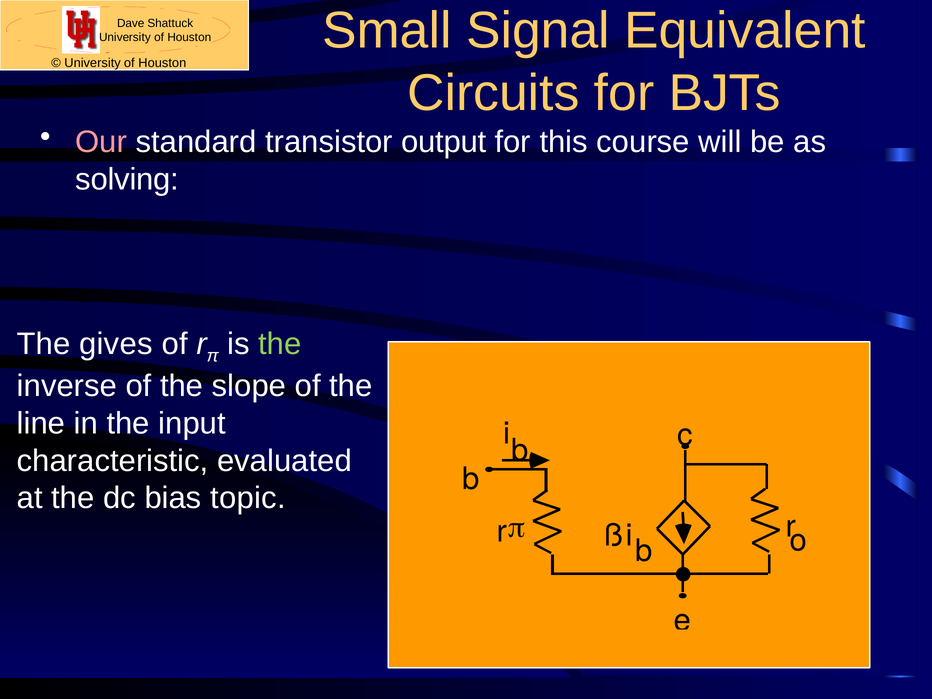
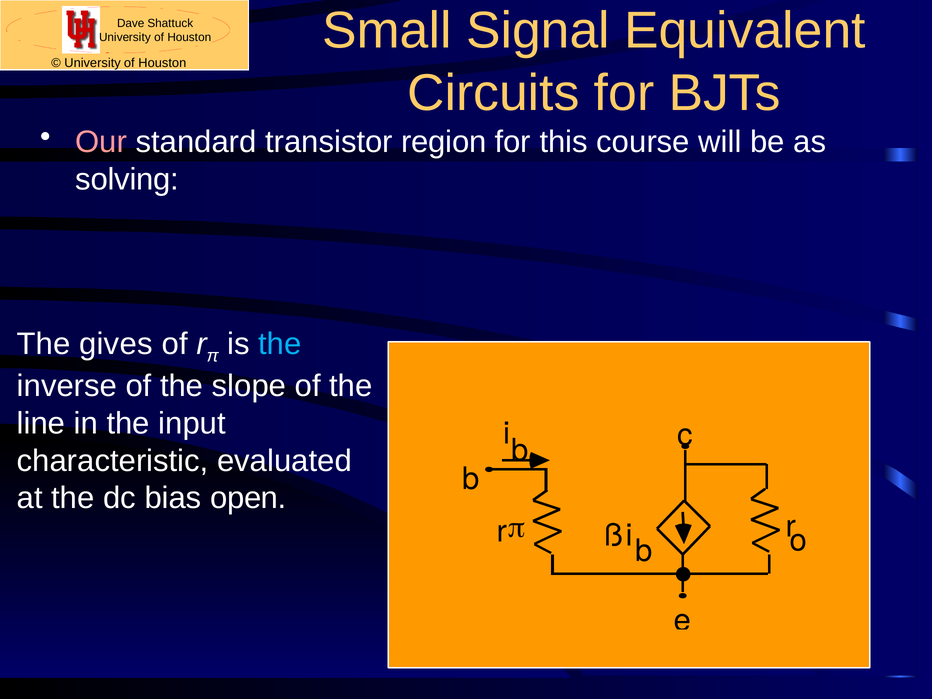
output: output -> region
the at (280, 344) colour: light green -> light blue
topic: topic -> open
